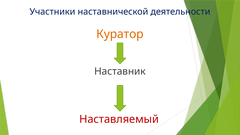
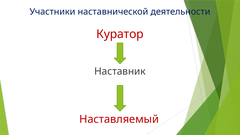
Куратор colour: orange -> red
